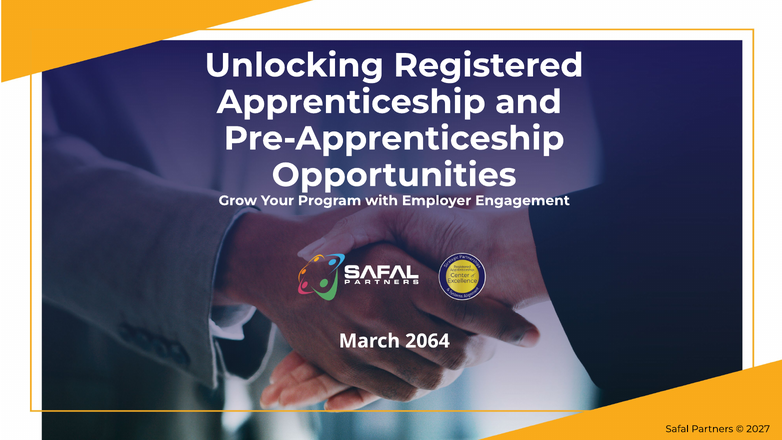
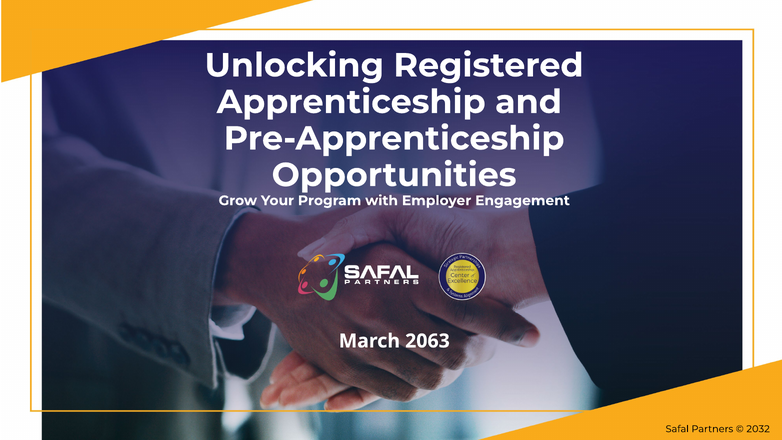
2064: 2064 -> 2063
2027: 2027 -> 2032
